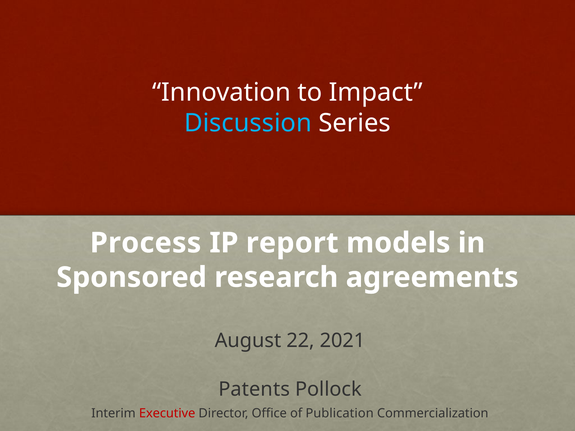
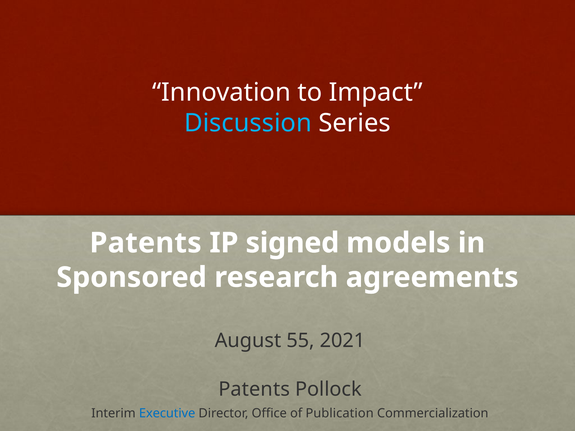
Process at (146, 243): Process -> Patents
report: report -> signed
22: 22 -> 55
Executive colour: red -> blue
